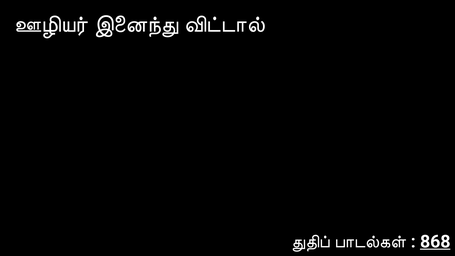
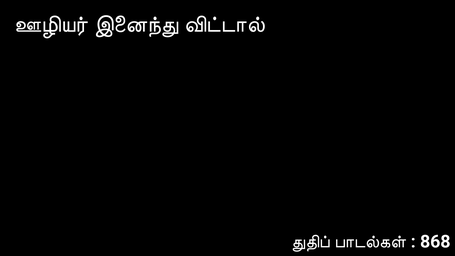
868 underline: present -> none
